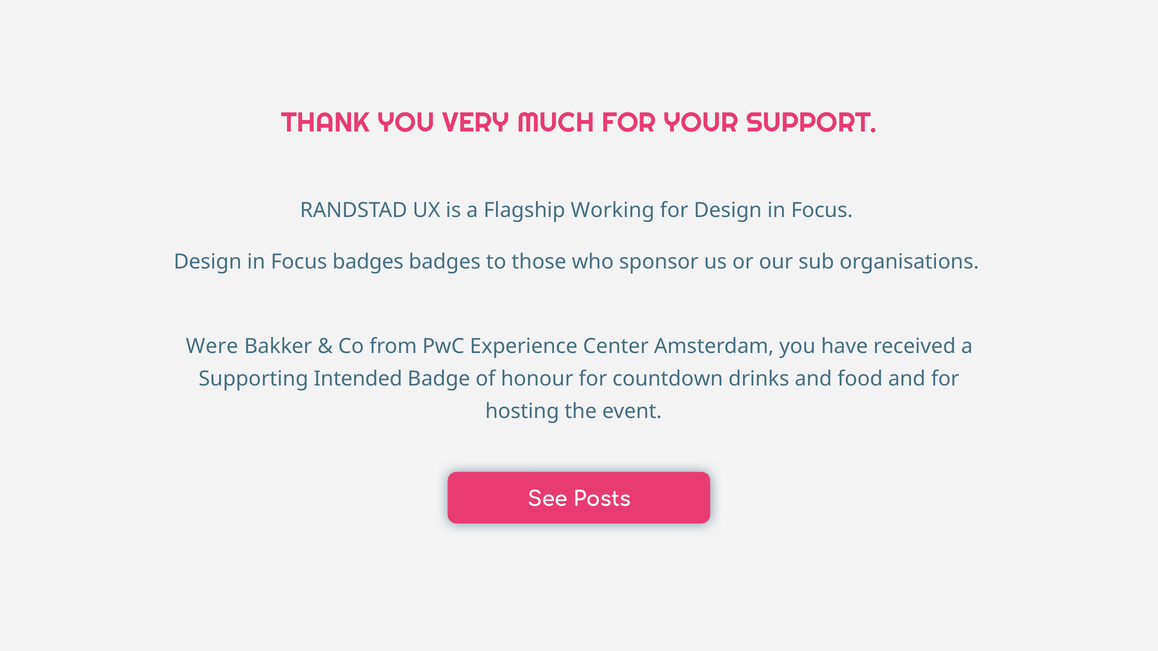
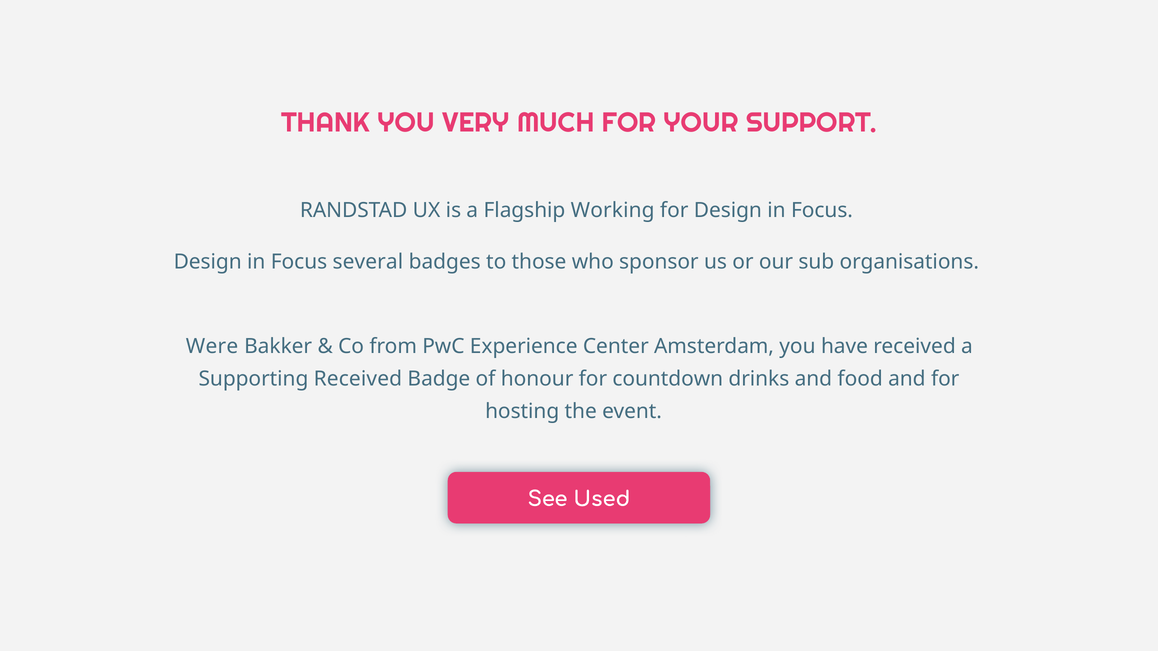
Focus badges: badges -> several
Supporting Intended: Intended -> Received
Posts: Posts -> Used
